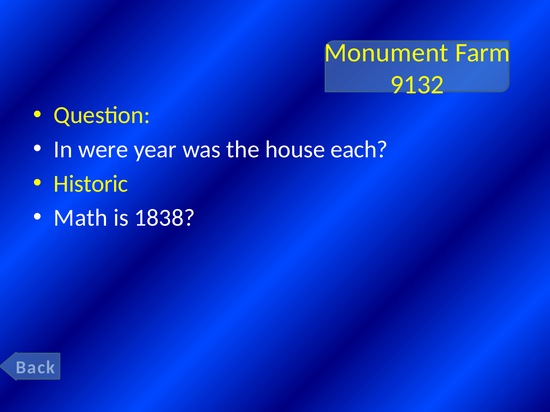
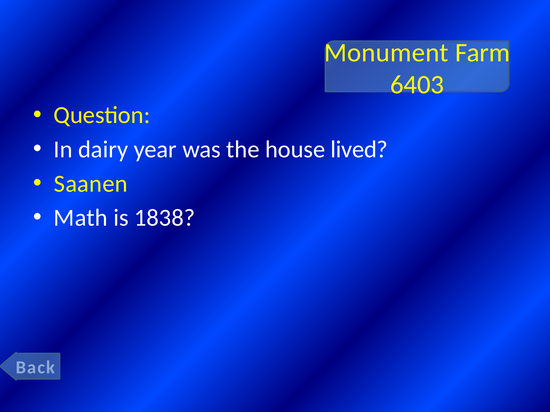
9132: 9132 -> 6403
were: were -> dairy
each: each -> lived
Historic: Historic -> Saanen
